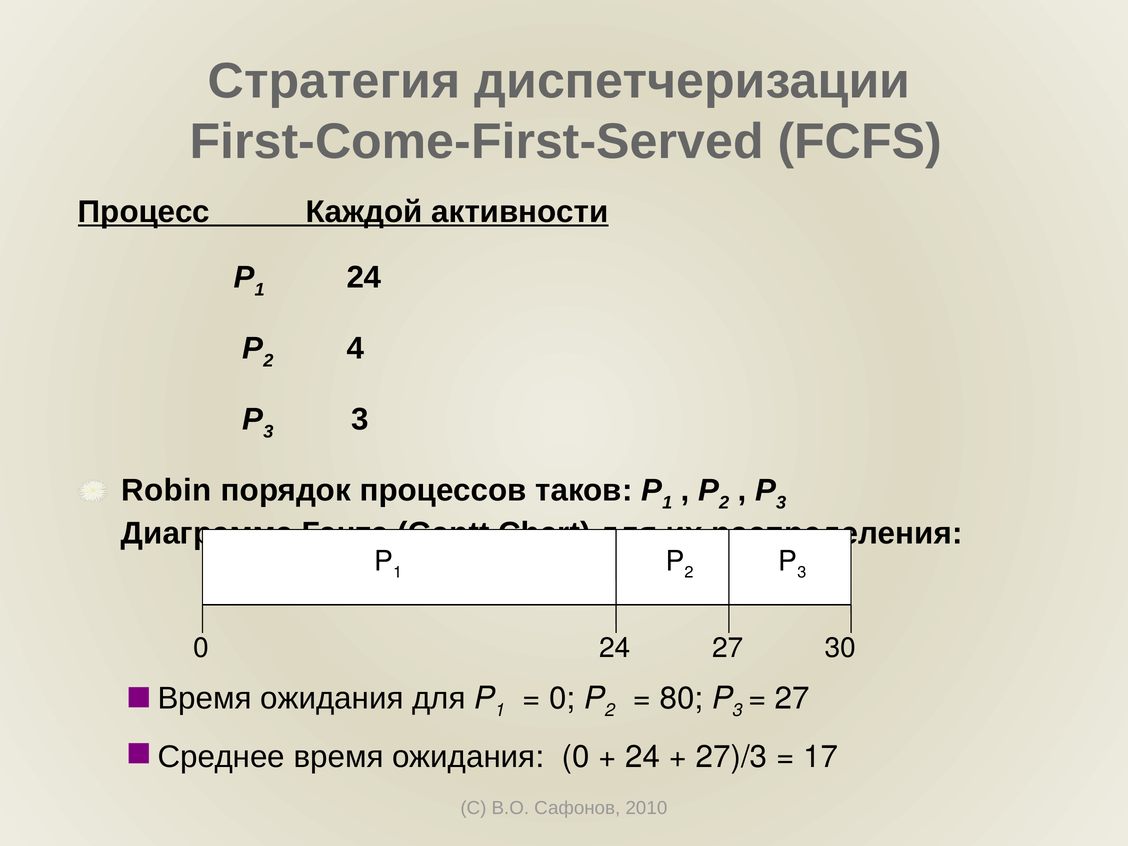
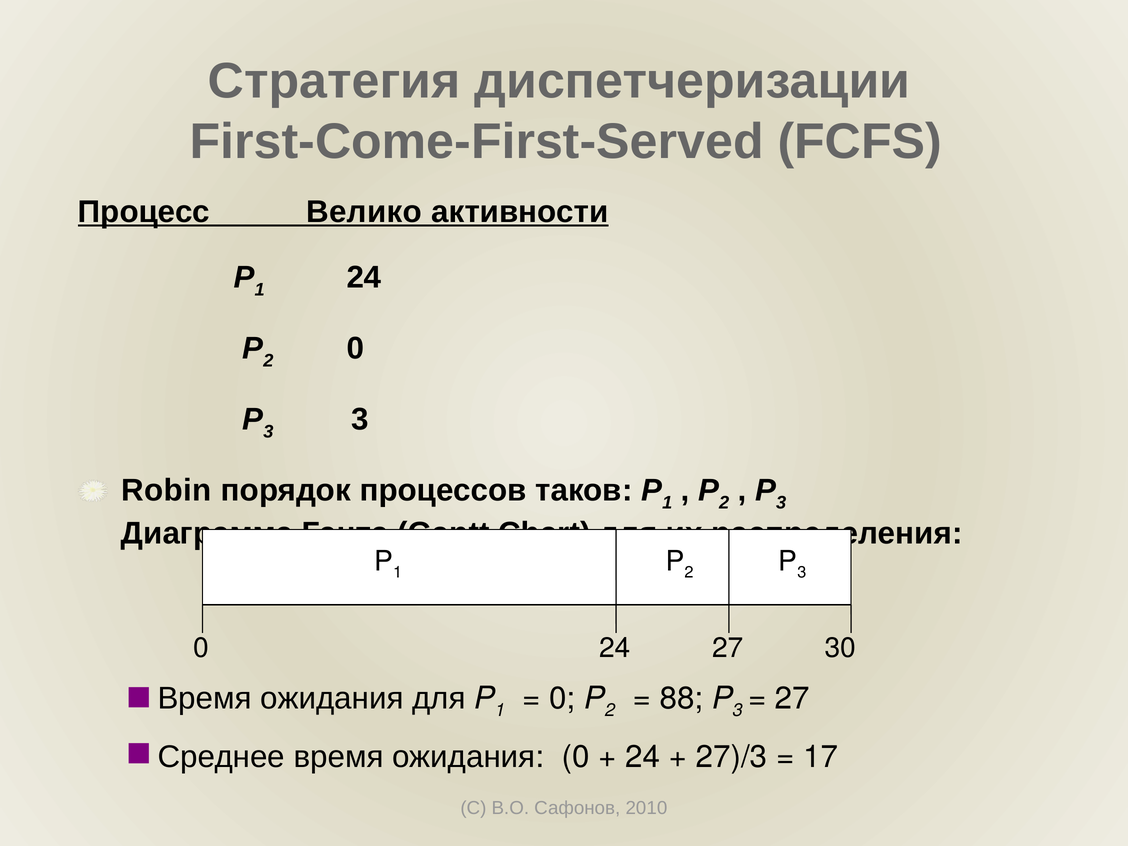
Каждой: Каждой -> Велико
4 at (355, 348): 4 -> 0
80: 80 -> 88
